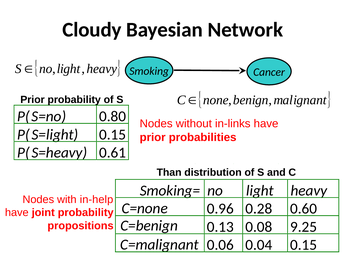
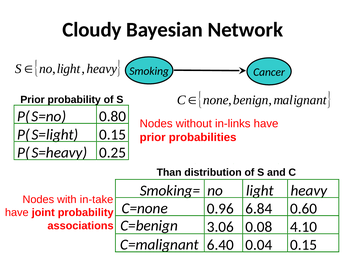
0.61: 0.61 -> 0.25
in-help: in-help -> in-take
0.28: 0.28 -> 6.84
0.13: 0.13 -> 3.06
9.25: 9.25 -> 4.10
propositions: propositions -> associations
0.06: 0.06 -> 6.40
